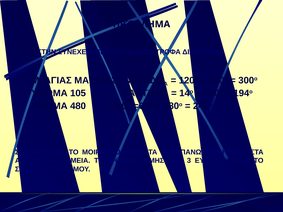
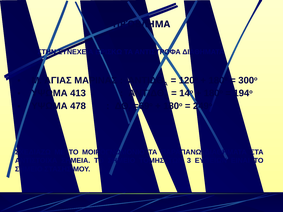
105: 105 -> 413
480: 480 -> 478
